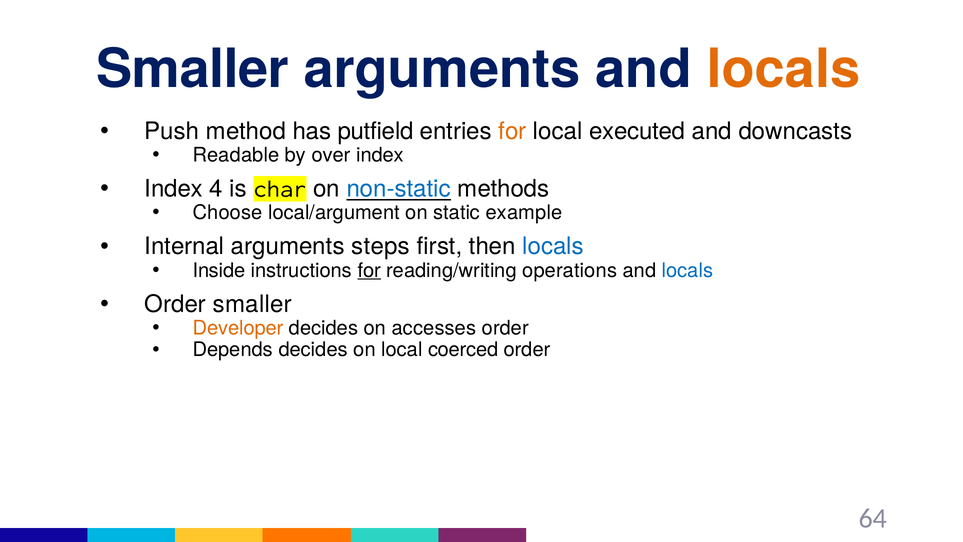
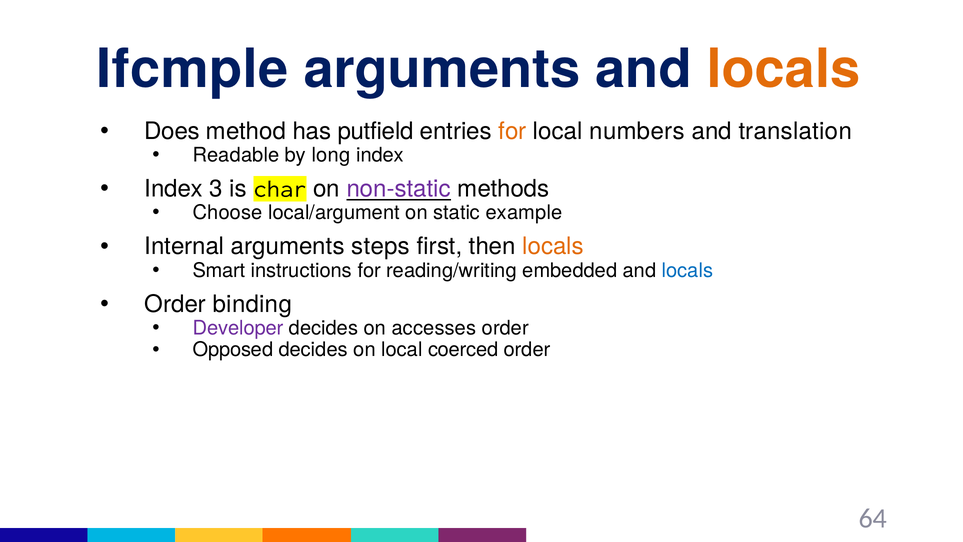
Smaller at (193, 69): Smaller -> Ifcmple
Push: Push -> Does
executed: executed -> numbers
downcasts: downcasts -> translation
over: over -> long
4: 4 -> 3
non-static colour: blue -> purple
locals at (553, 246) colour: blue -> orange
Inside: Inside -> Smart
for at (369, 270) underline: present -> none
operations: operations -> embedded
Order smaller: smaller -> binding
Developer colour: orange -> purple
Depends: Depends -> Opposed
